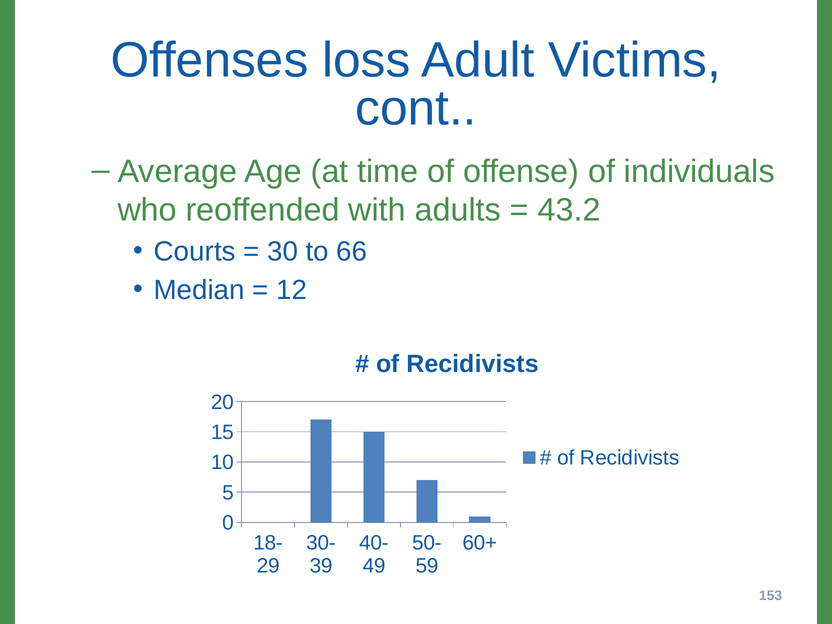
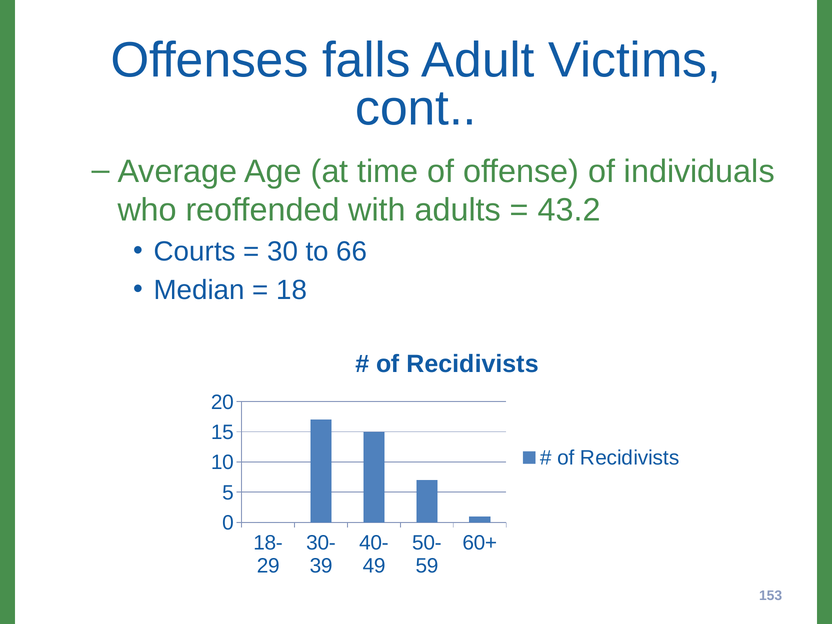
loss: loss -> falls
12: 12 -> 18
